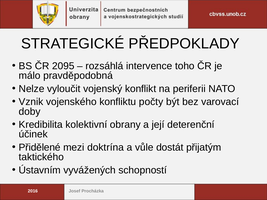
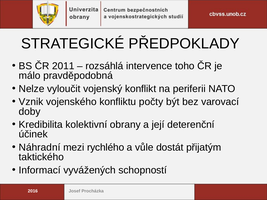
2095: 2095 -> 2011
Přidělené: Přidělené -> Náhradní
doktrína: doktrína -> rychlého
Ústavním: Ústavním -> Informací
